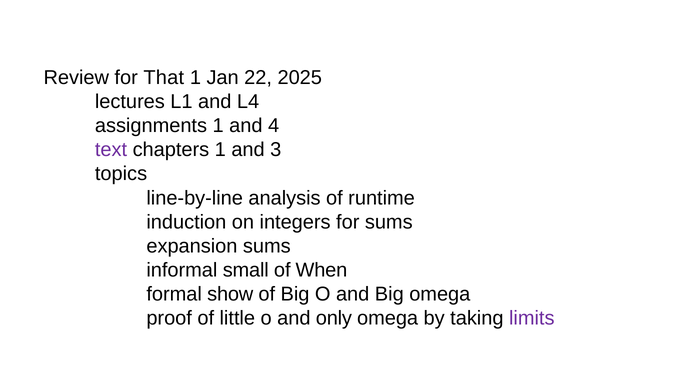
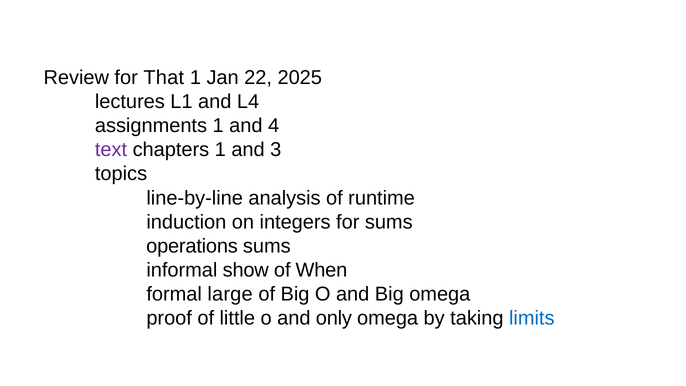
expansion: expansion -> operations
small: small -> show
show: show -> large
limits colour: purple -> blue
